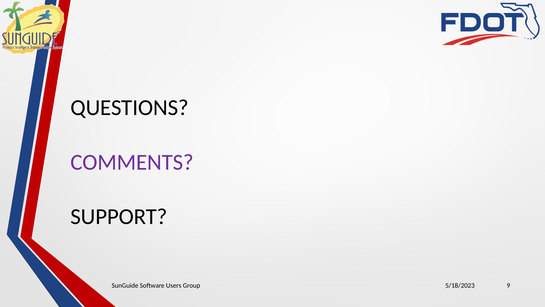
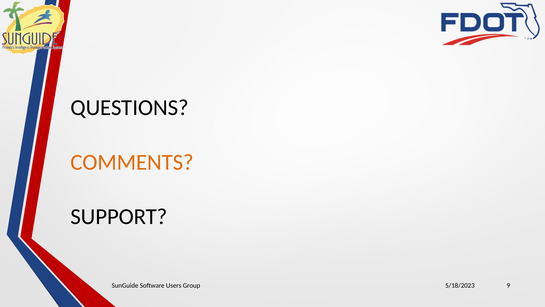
COMMENTS colour: purple -> orange
